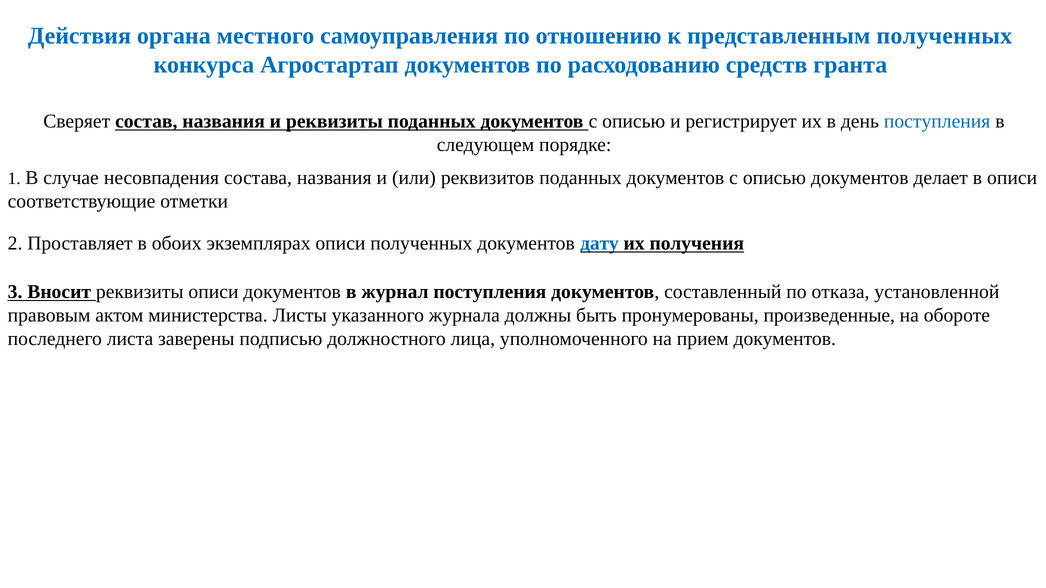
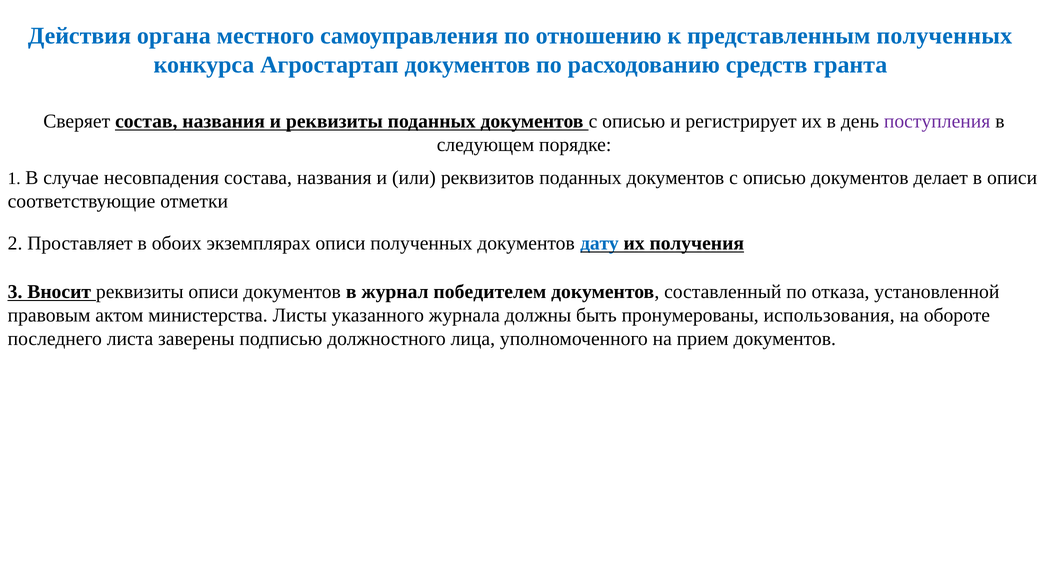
поступления at (937, 122) colour: blue -> purple
журнал поступления: поступления -> победителем
произведенные: произведенные -> использования
